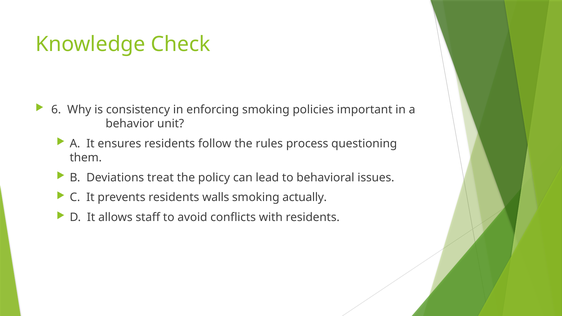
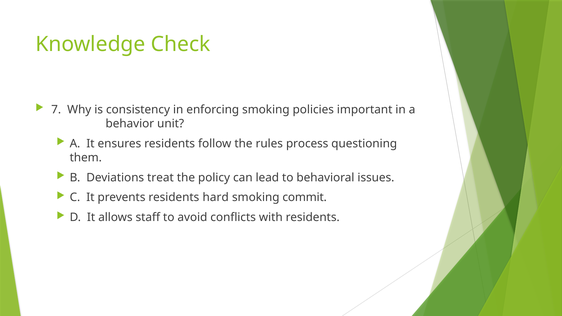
6: 6 -> 7
walls: walls -> hard
actually: actually -> commit
